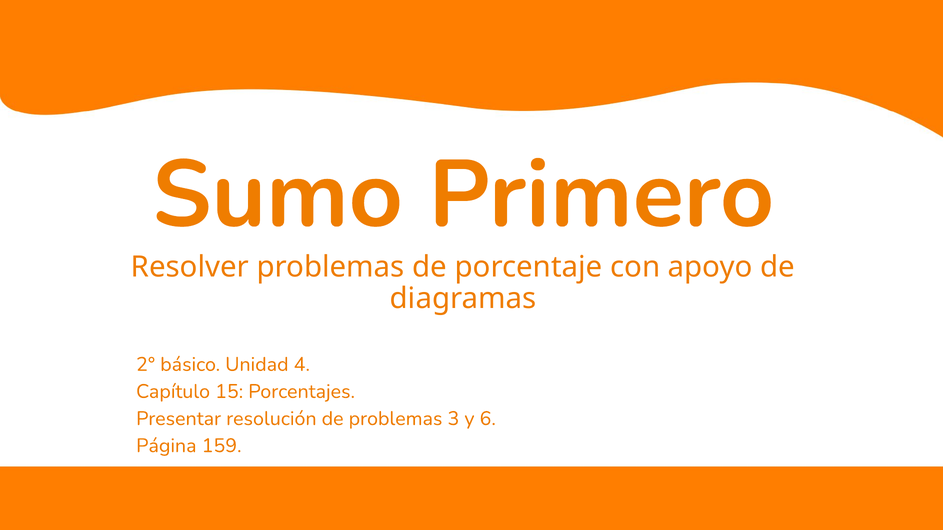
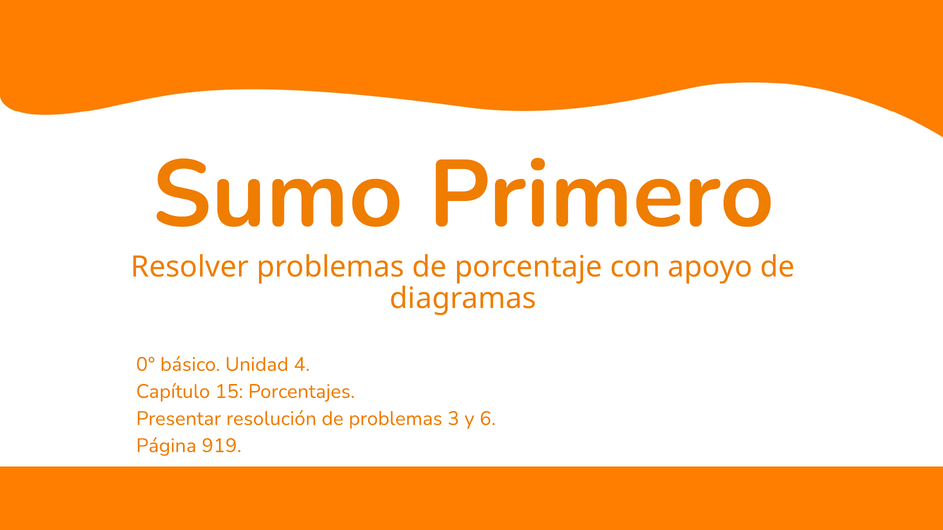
2°: 2° -> 0°
159: 159 -> 919
